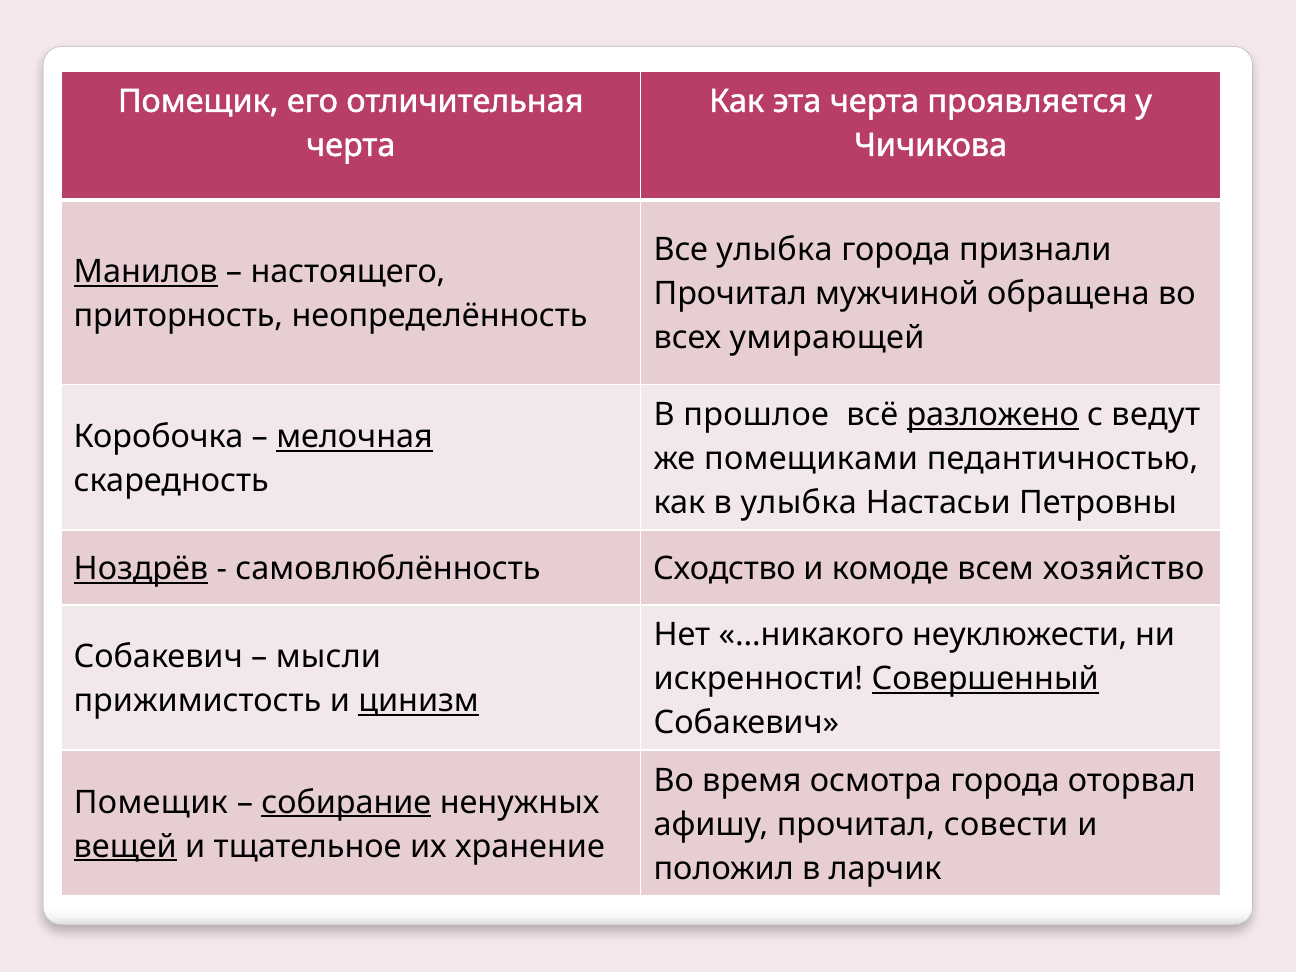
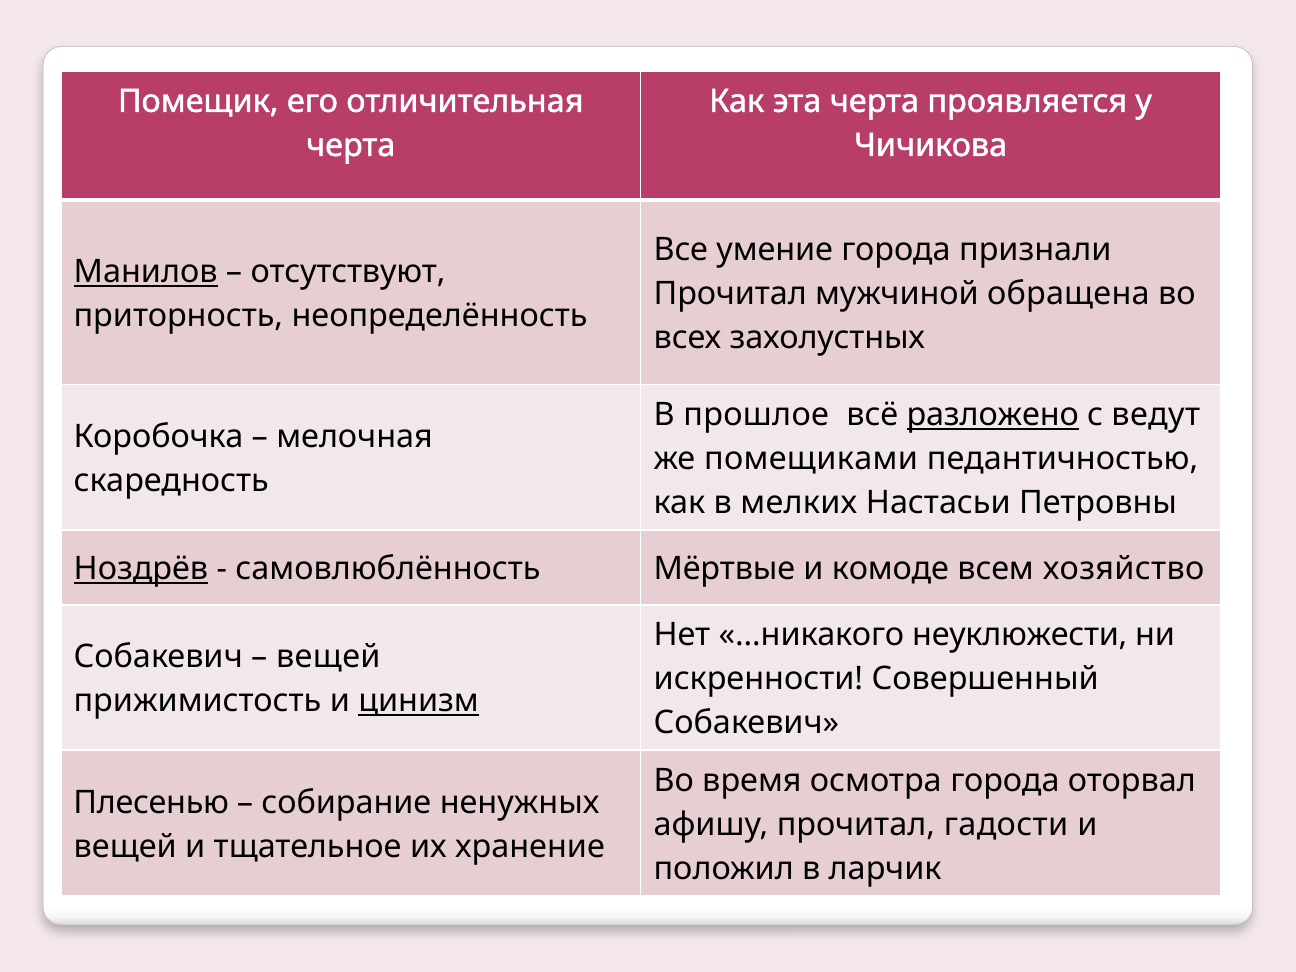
Все улыбка: улыбка -> умение
настоящего: настоящего -> отсутствуют
умирающей: умирающей -> захолустных
мелочная underline: present -> none
в улыбка: улыбка -> мелких
самовлюблённость Сходство: Сходство -> Мёртвые
мысли at (328, 657): мысли -> вещей
Совершенный underline: present -> none
Помещик at (151, 802): Помещик -> Плесенью
собирание underline: present -> none
совести: совести -> гадости
вещей at (125, 847) underline: present -> none
